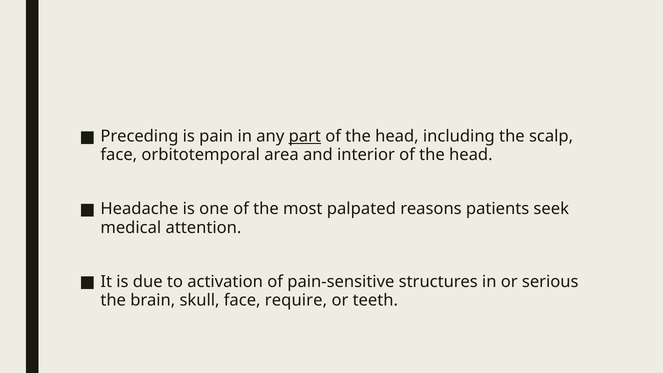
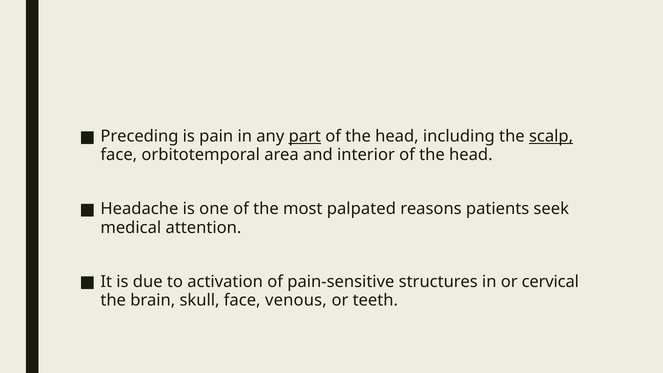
scalp underline: none -> present
serious: serious -> cervical
require: require -> venous
